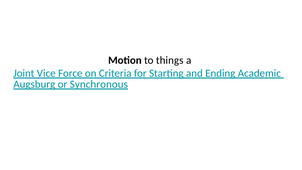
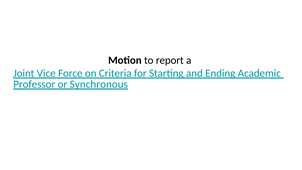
things: things -> report
Augsburg: Augsburg -> Professor
